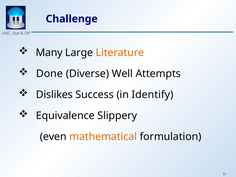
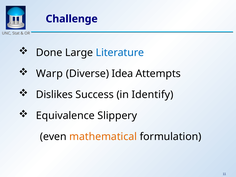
Many: Many -> Done
Literature colour: orange -> blue
Done: Done -> Warp
Well: Well -> Idea
